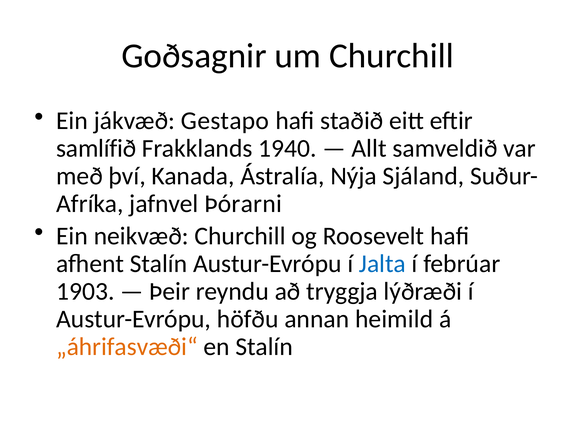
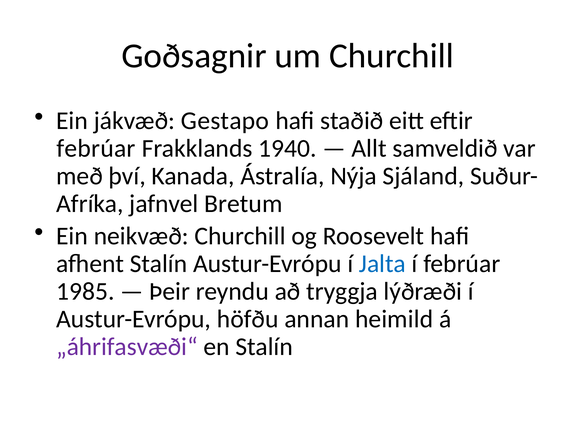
samlífið at (96, 149): samlífið -> febrúar
Þórarni: Þórarni -> Bretum
1903: 1903 -> 1985
„áhrifasvæði“ colour: orange -> purple
